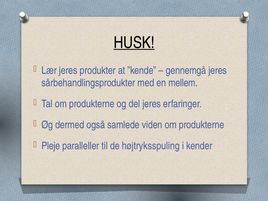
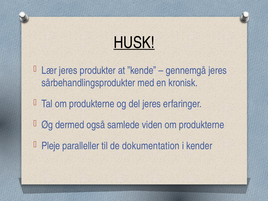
mellem: mellem -> kronisk
højtryksspuling: højtryksspuling -> dokumentation
